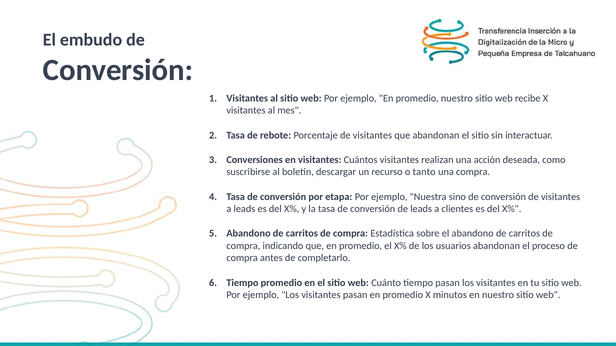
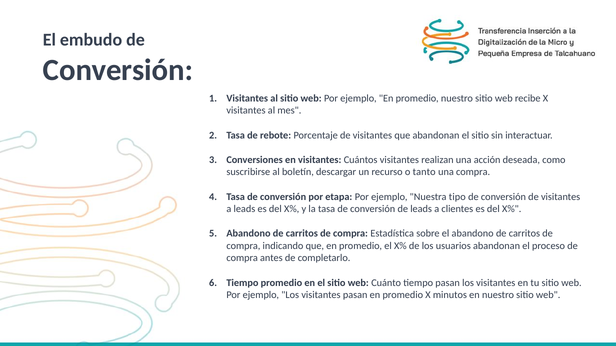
sino: sino -> tipo
